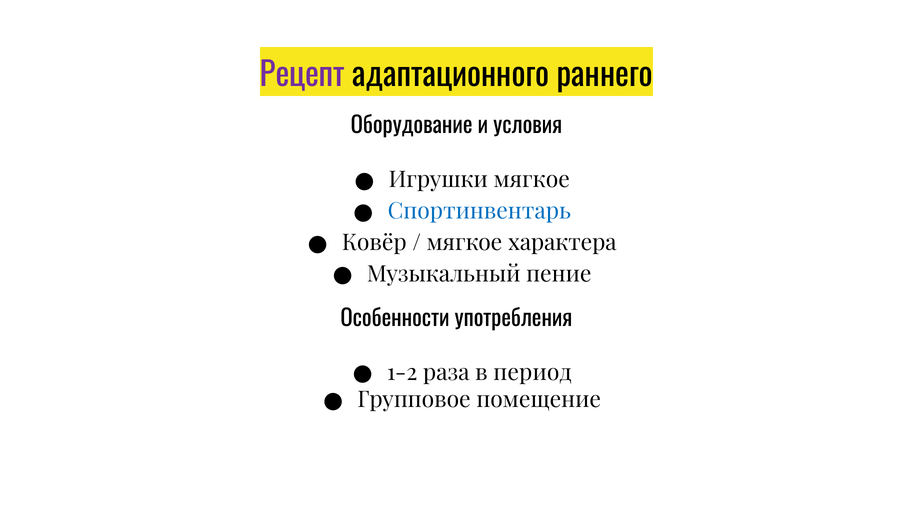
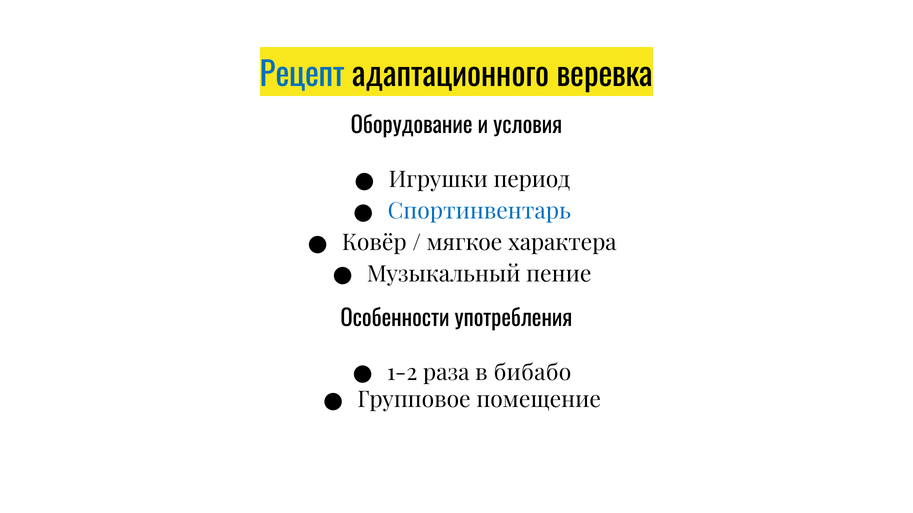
Рецепт colour: purple -> blue
раннего: раннего -> веревка
Игрушки мягкое: мягкое -> период
период: период -> бибабо
